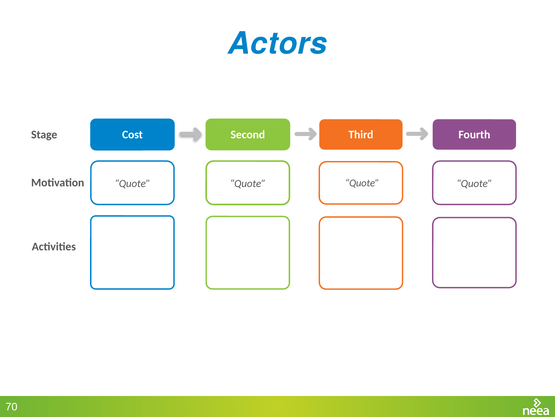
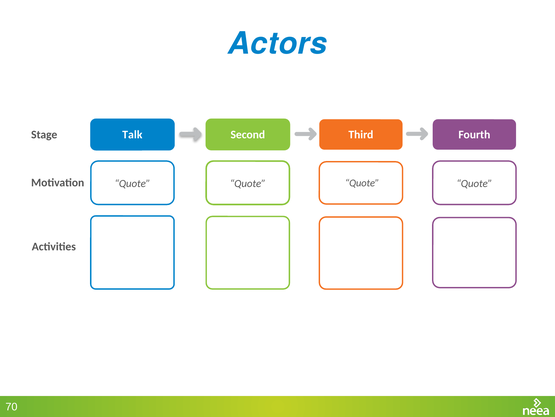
Cost: Cost -> Talk
